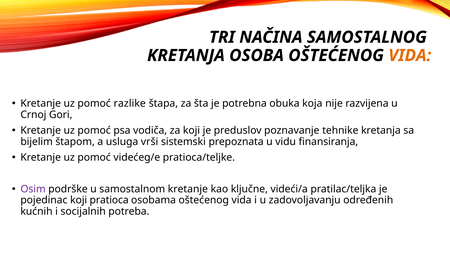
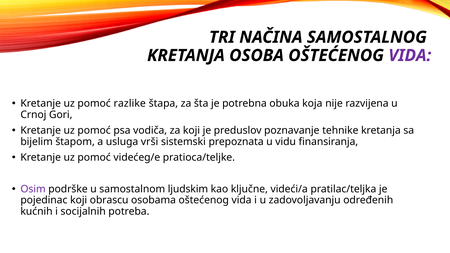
VIDA at (410, 55) colour: orange -> purple
samostalnom kretanje: kretanje -> ljudskim
pratioca: pratioca -> obrascu
